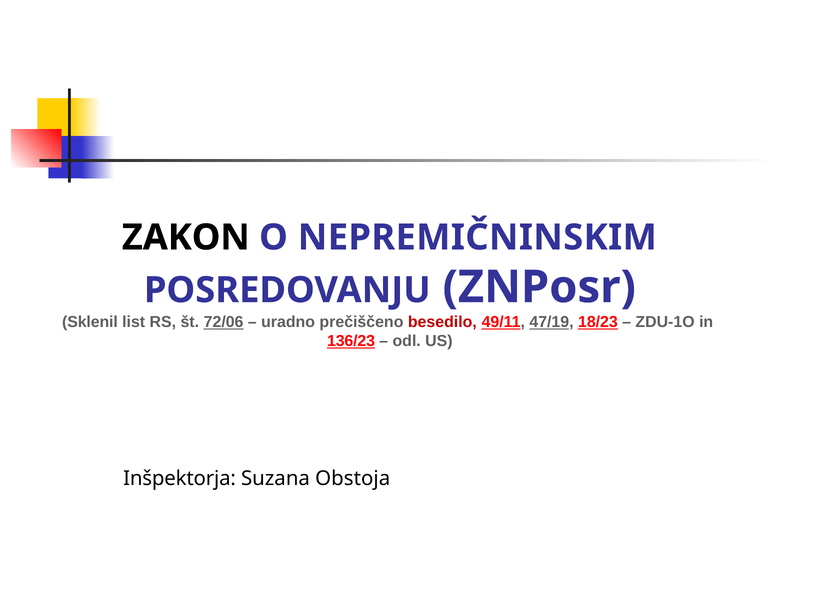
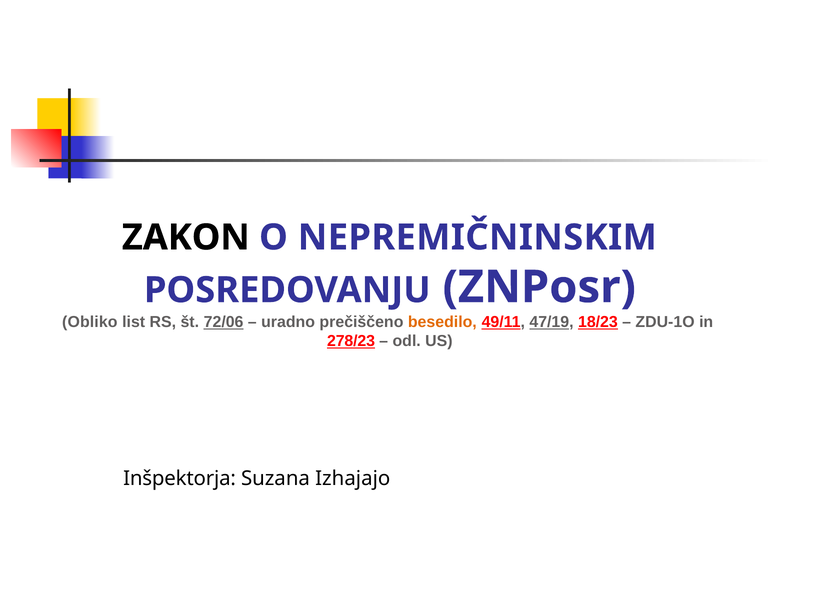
Sklenil: Sklenil -> Obliko
besedilo colour: red -> orange
136/23: 136/23 -> 278/23
Obstoja: Obstoja -> Izhajajo
